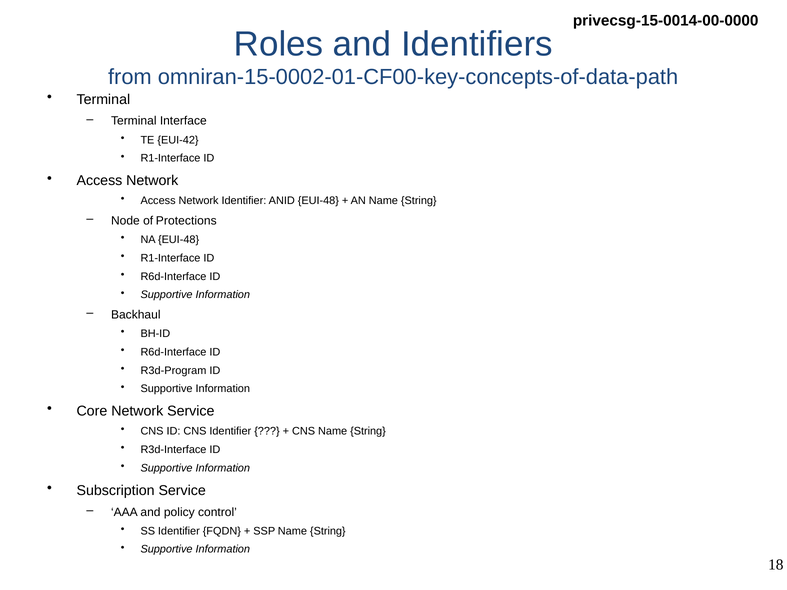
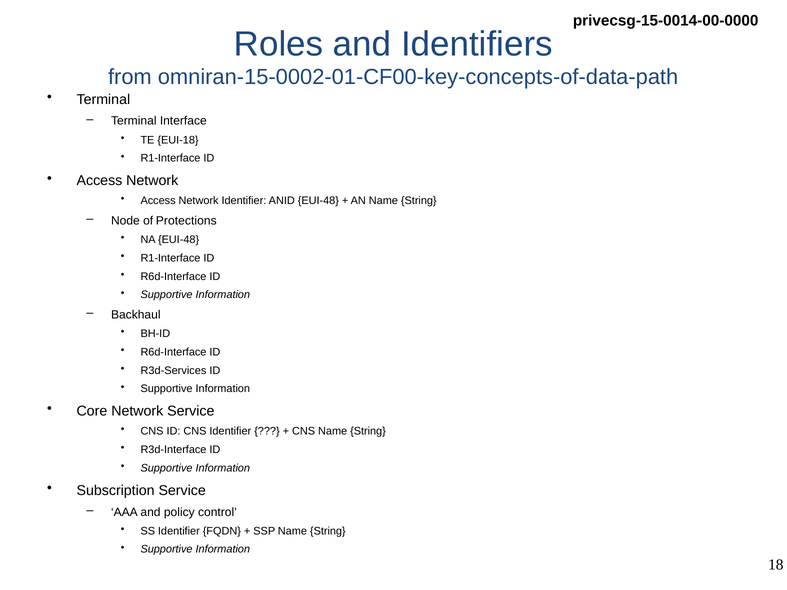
EUI-42: EUI-42 -> EUI-18
R3d-Program: R3d-Program -> R3d-Services
